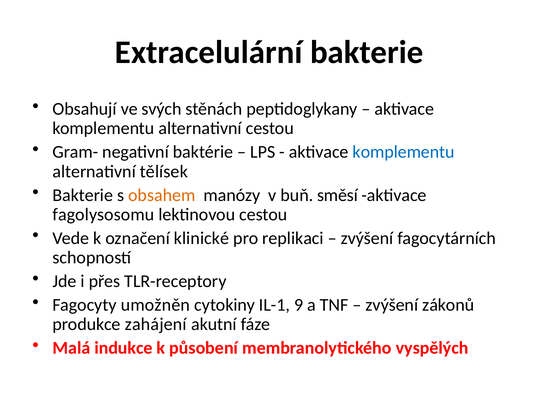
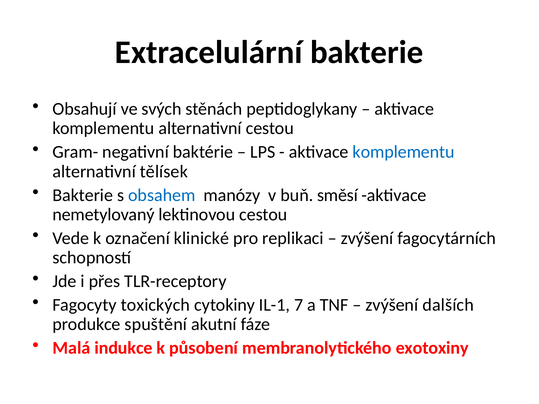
obsahem colour: orange -> blue
fagolysosomu: fagolysosomu -> nemetylovaný
umožněn: umožněn -> toxických
9: 9 -> 7
zákonů: zákonů -> dalších
zahájení: zahájení -> spuštění
vyspělých: vyspělých -> exotoxiny
